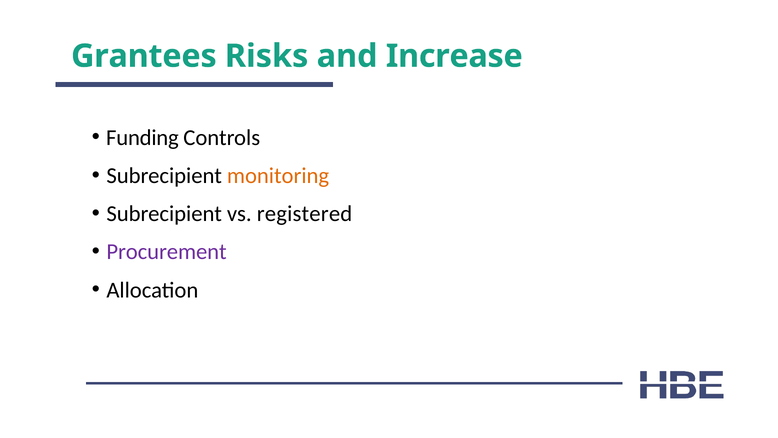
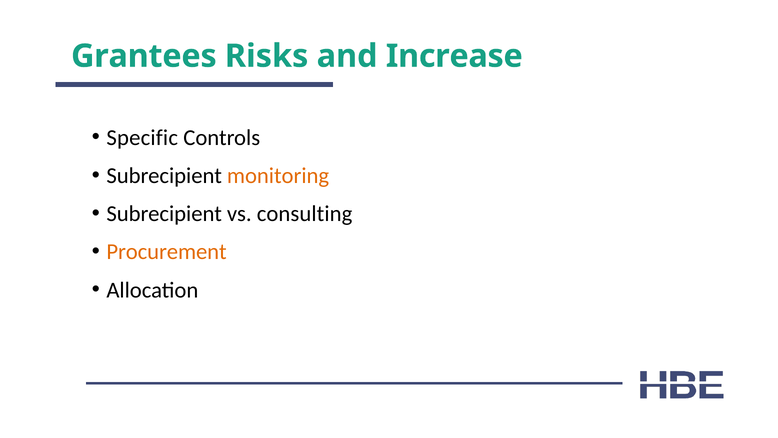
Funding: Funding -> Specific
registered: registered -> consulting
Procurement colour: purple -> orange
